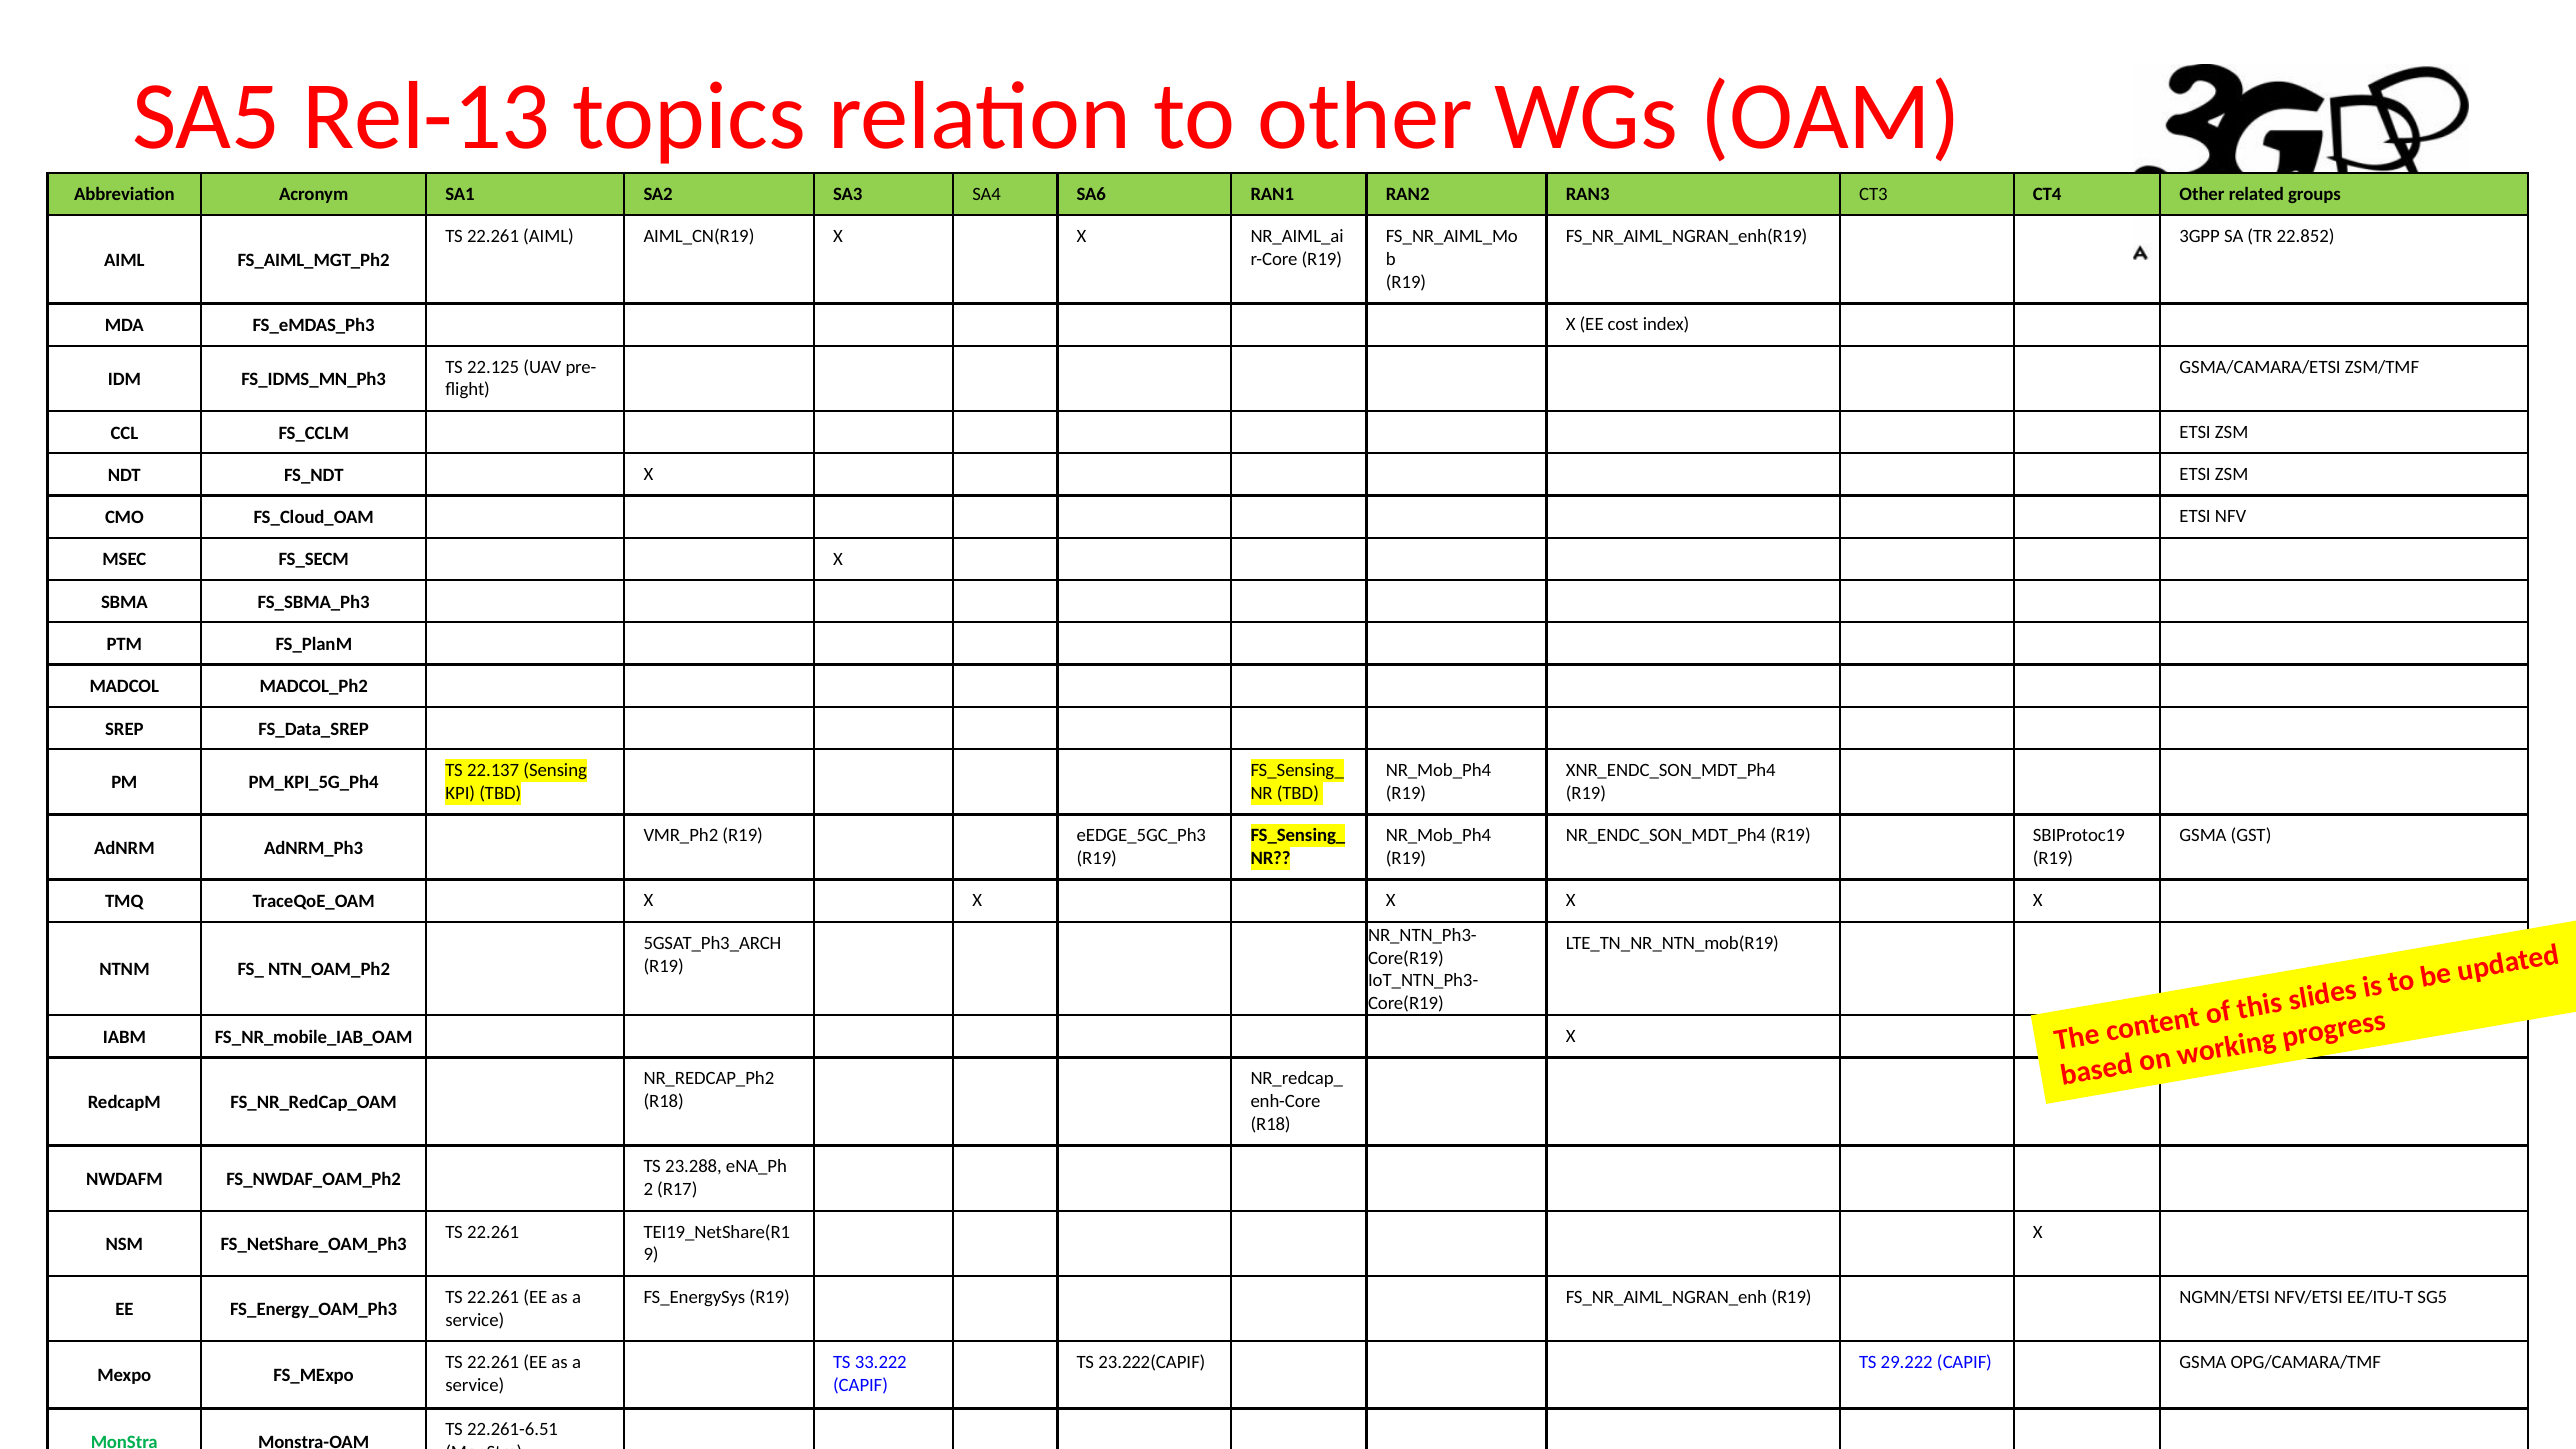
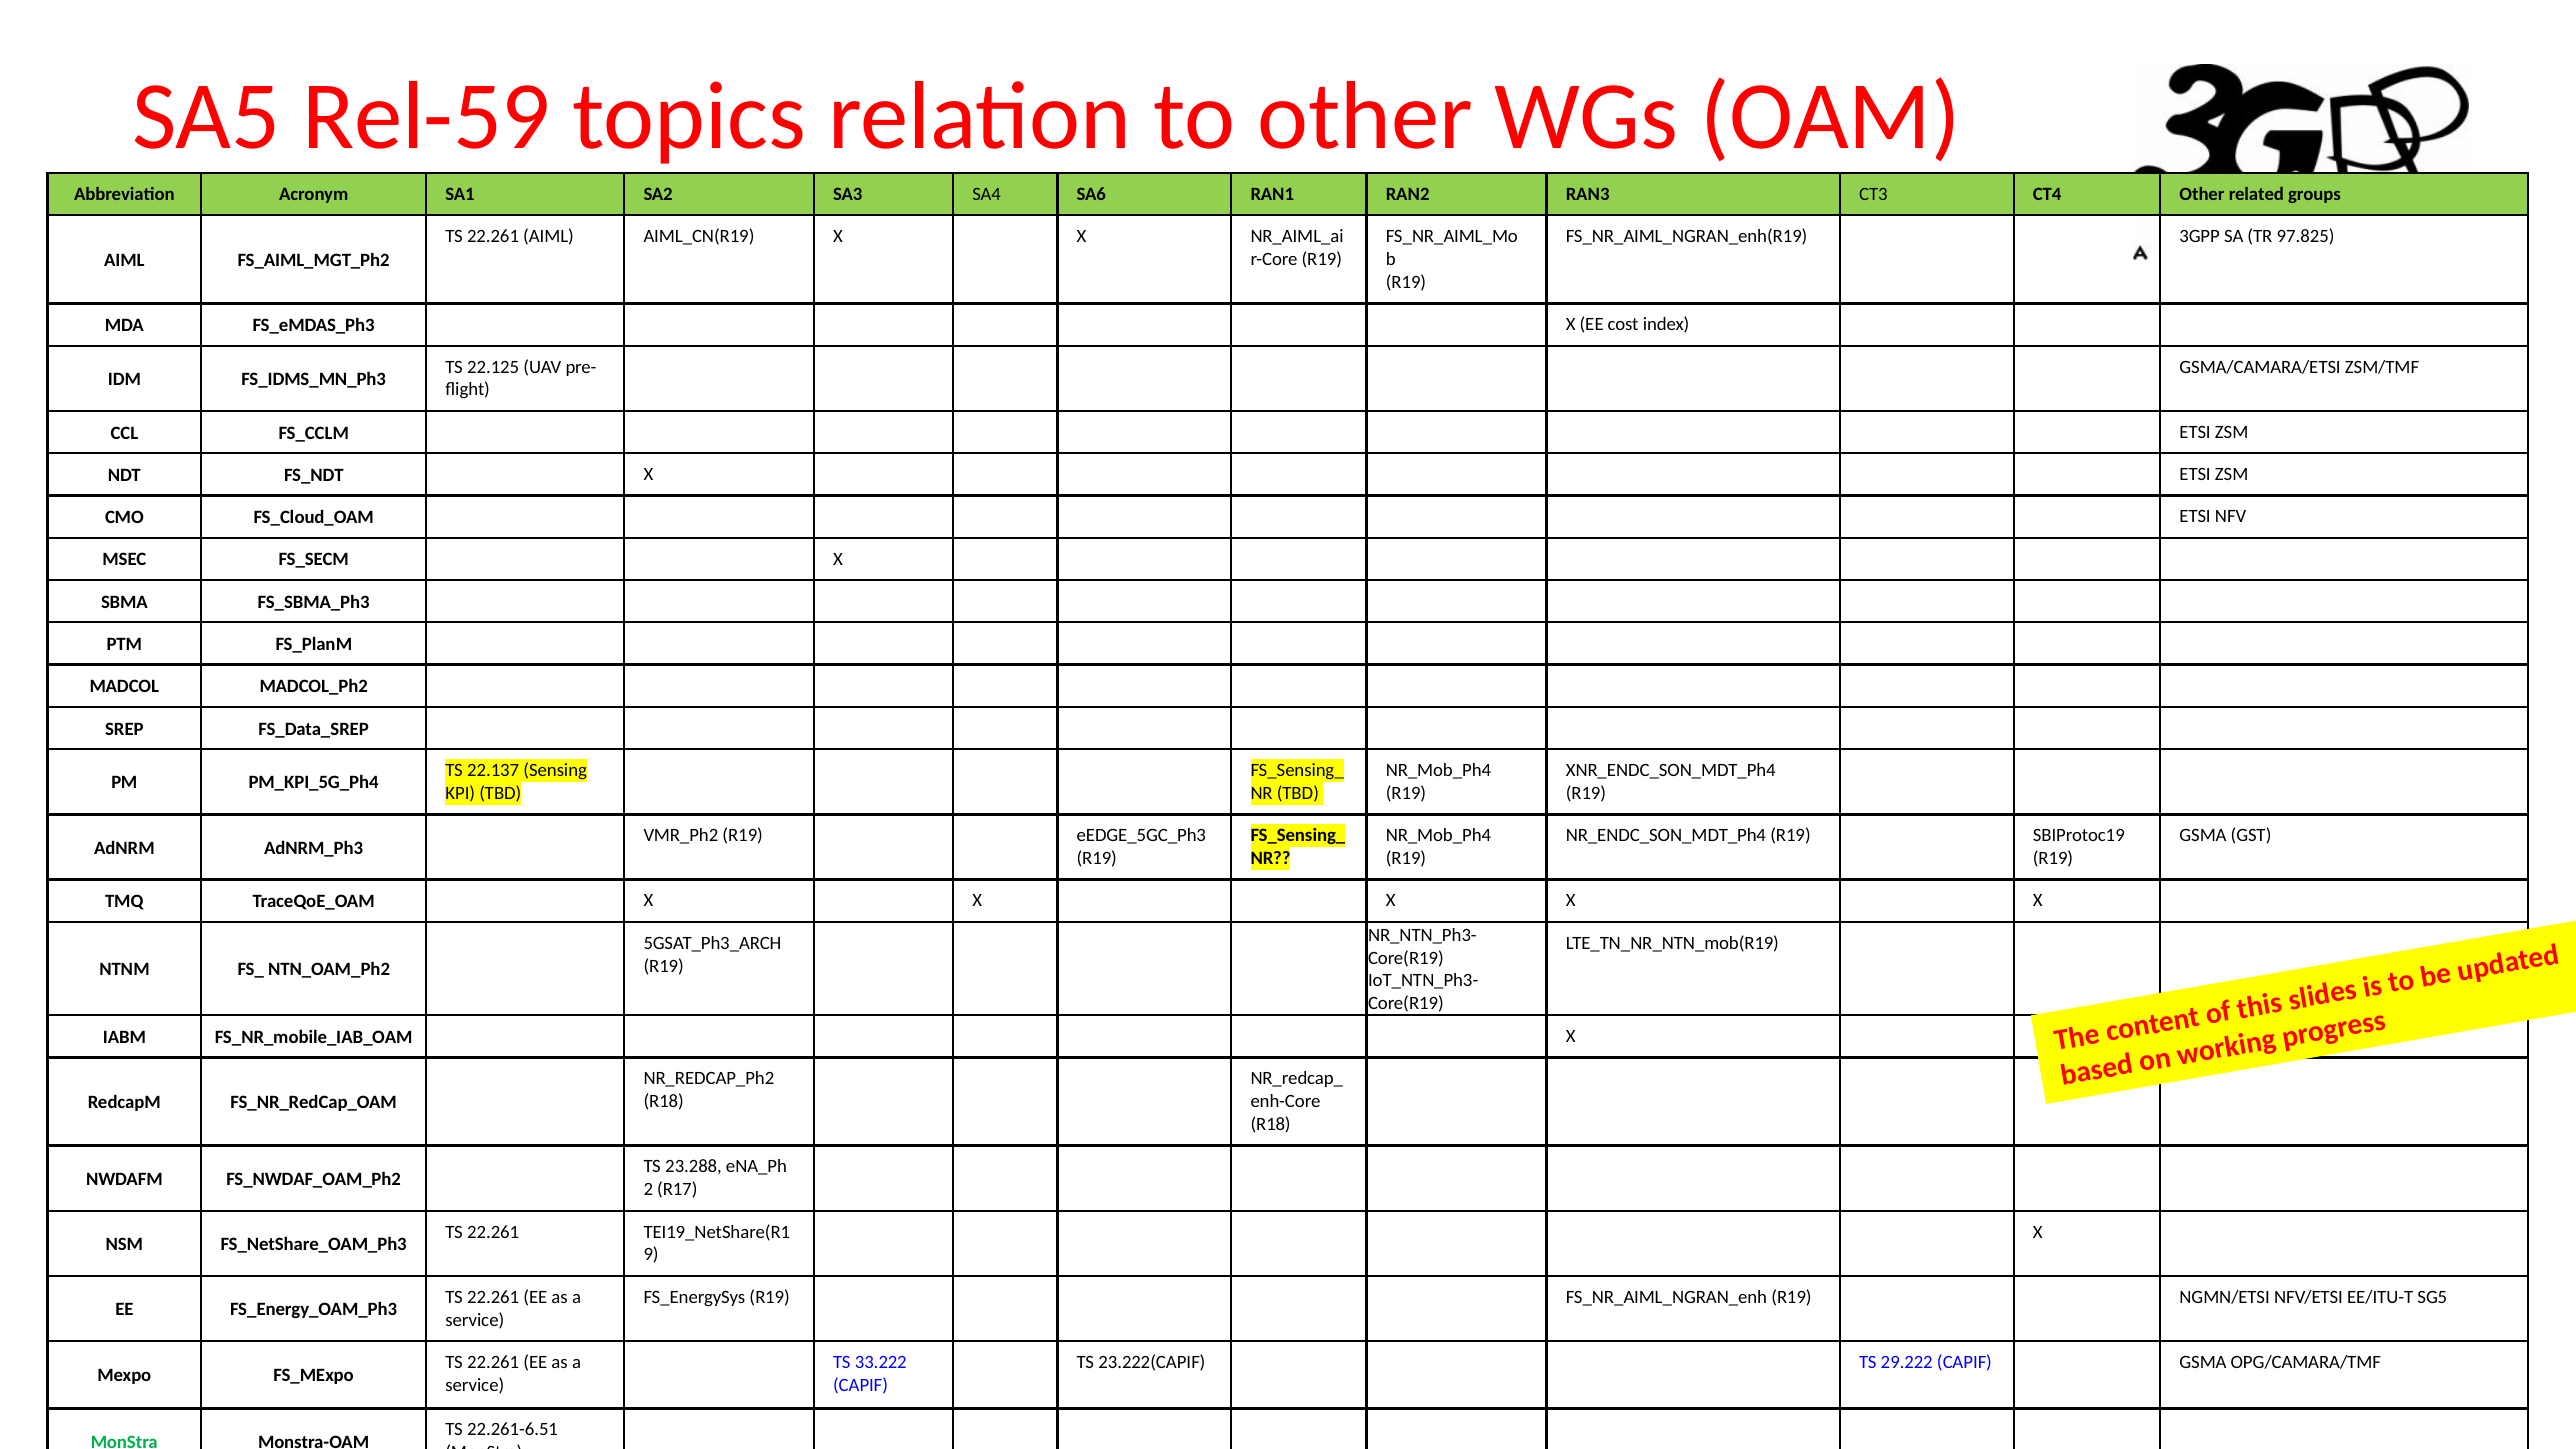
Rel-13: Rel-13 -> Rel-59
22.852: 22.852 -> 97.825
